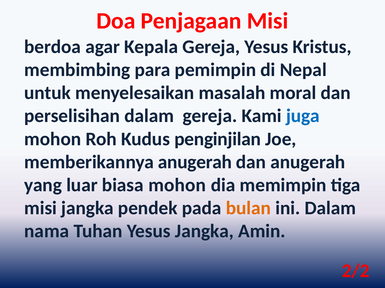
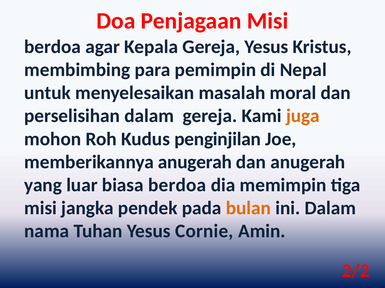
juga colour: blue -> orange
biasa mohon: mohon -> berdoa
Yesus Jangka: Jangka -> Cornie
